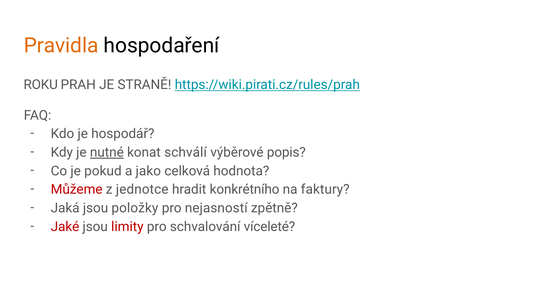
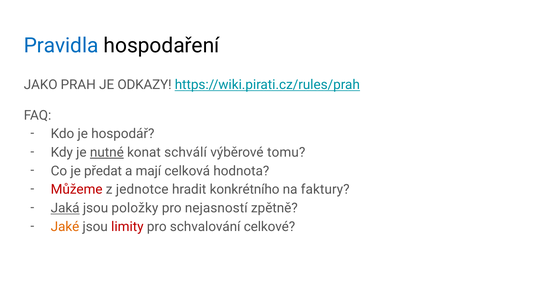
Pravidla colour: orange -> blue
ROKU: ROKU -> JAKO
STRANĚ: STRANĚ -> ODKAZY
popis: popis -> tomu
pokud: pokud -> předat
jako: jako -> mají
Jaká underline: none -> present
Jaké colour: red -> orange
víceleté: víceleté -> celkové
